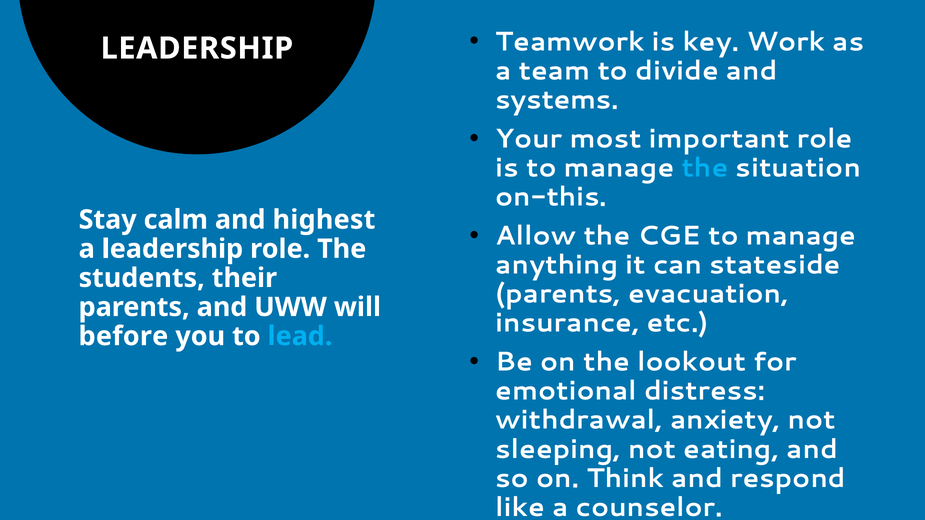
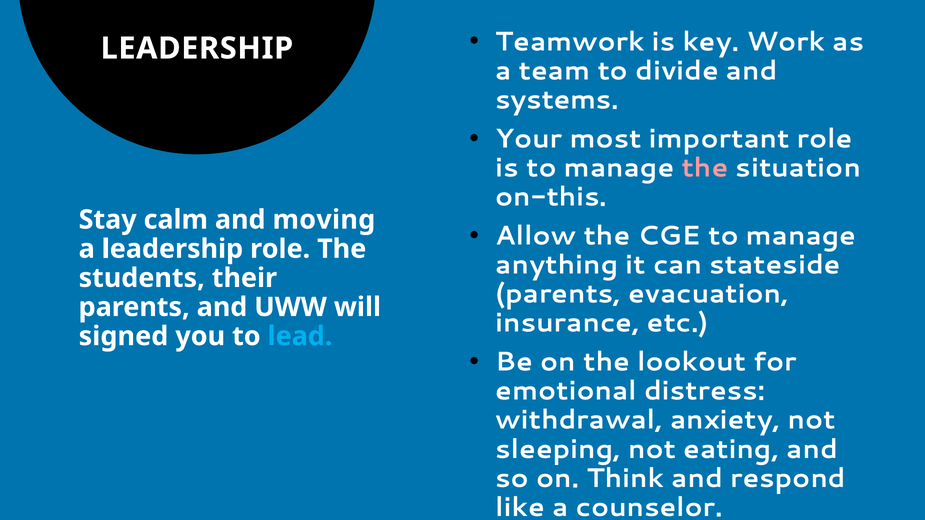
the at (705, 168) colour: light blue -> pink
highest: highest -> moving
before: before -> signed
